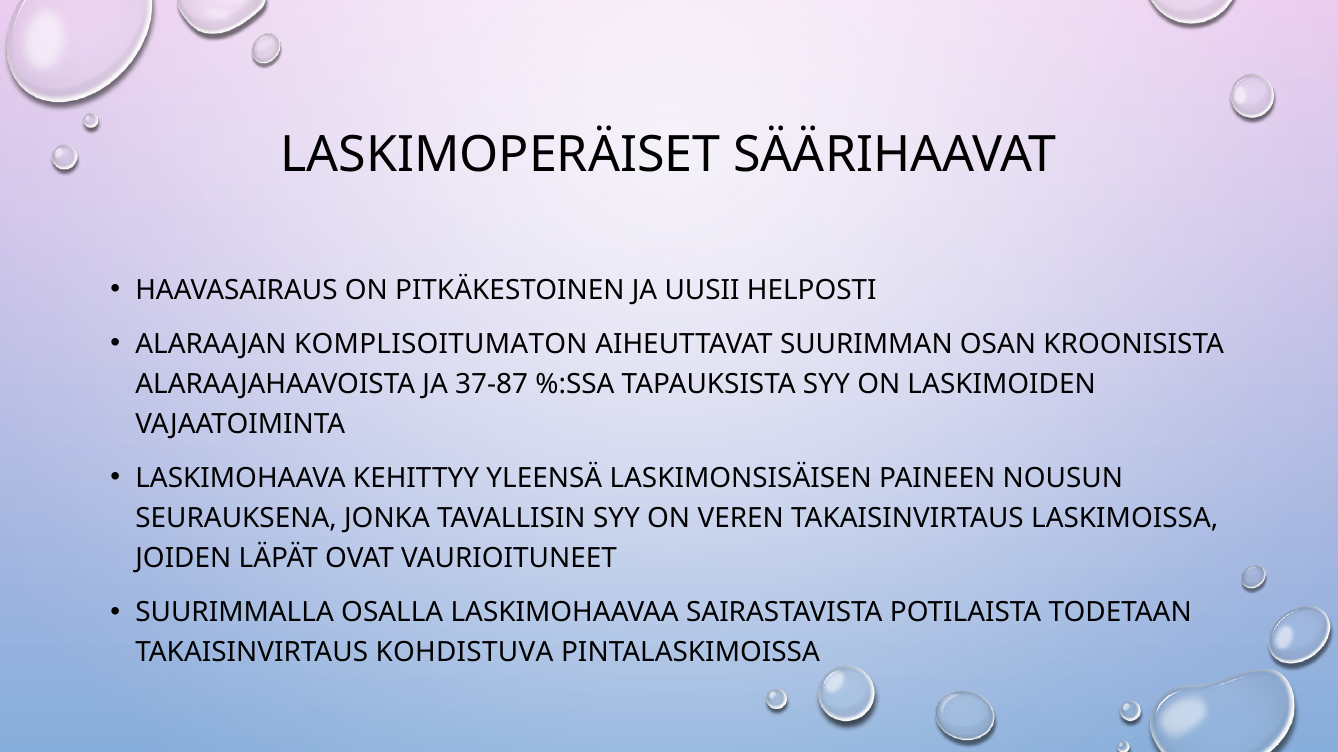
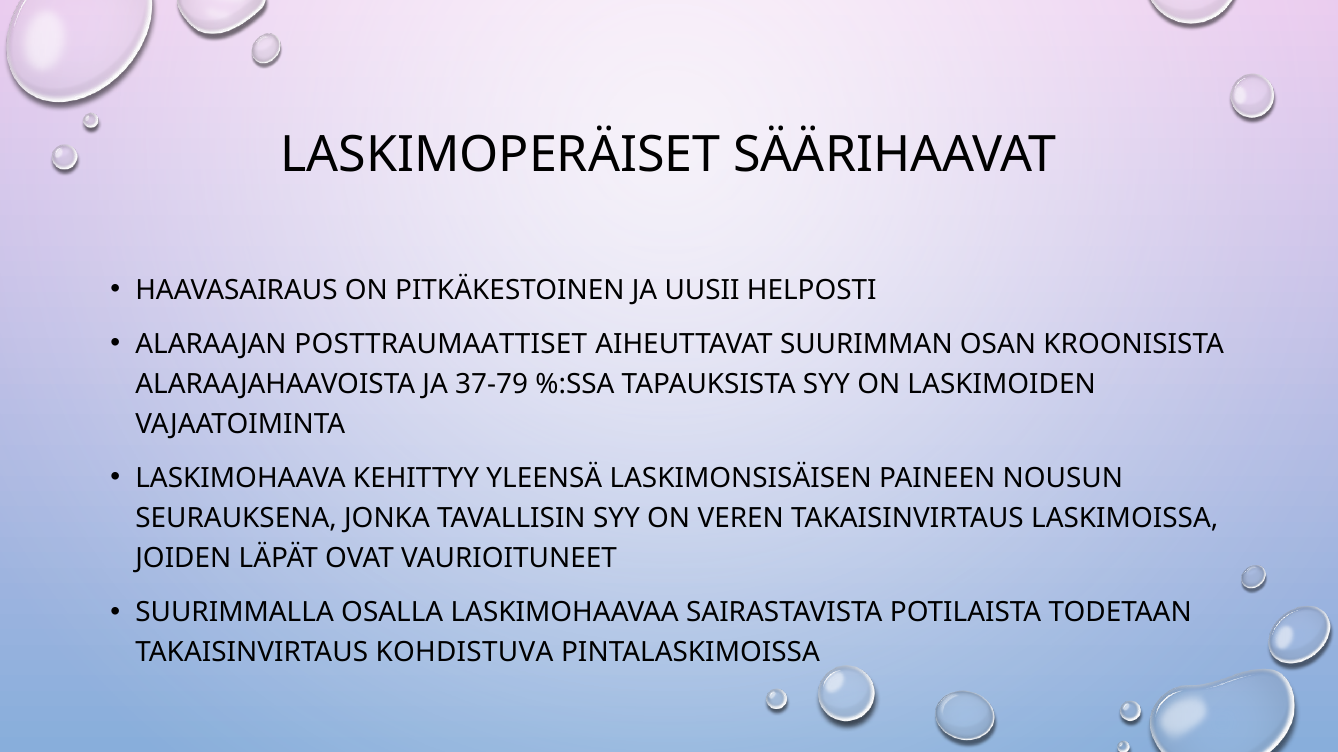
KOMPLISOITUMATON: KOMPLISOITUMATON -> POSTTRAUMAATTISET
37-87: 37-87 -> 37-79
